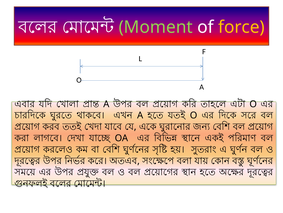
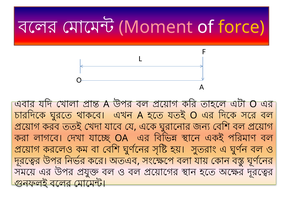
Moment colour: light green -> pink
